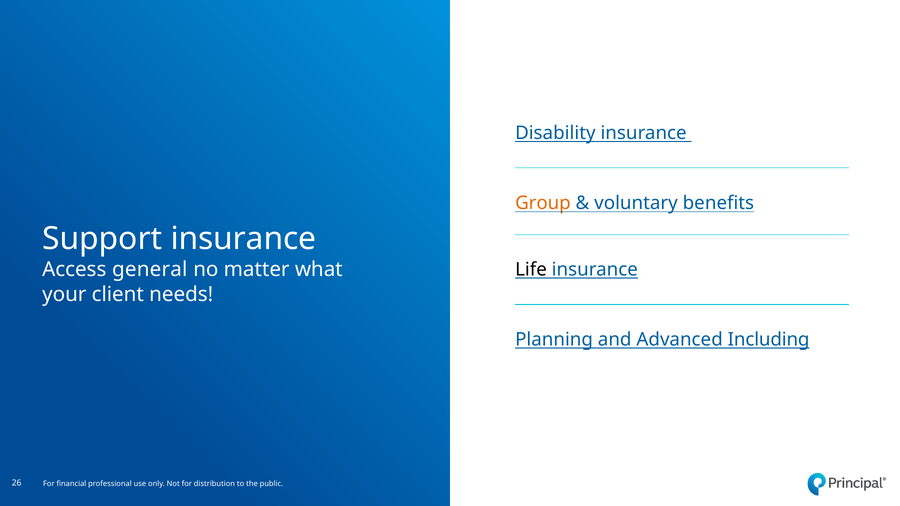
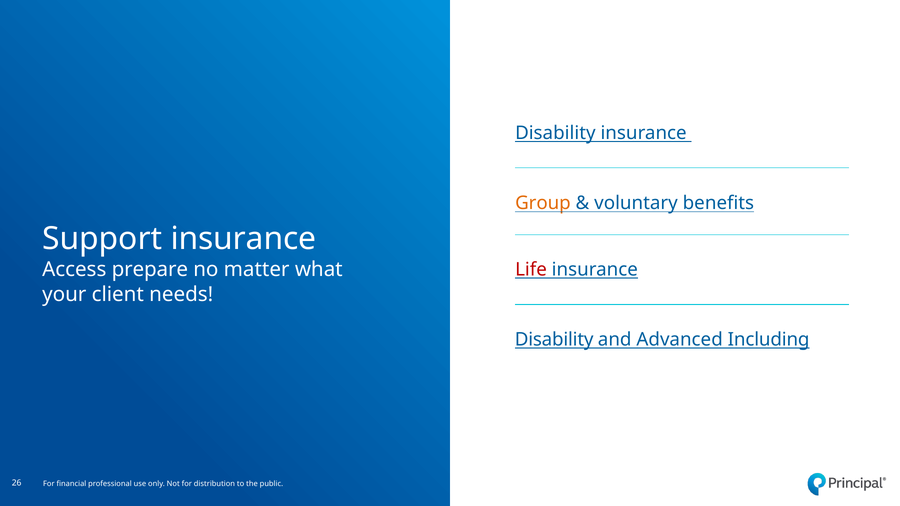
general: general -> prepare
Life colour: black -> red
Planning at (554, 340): Planning -> Disability
